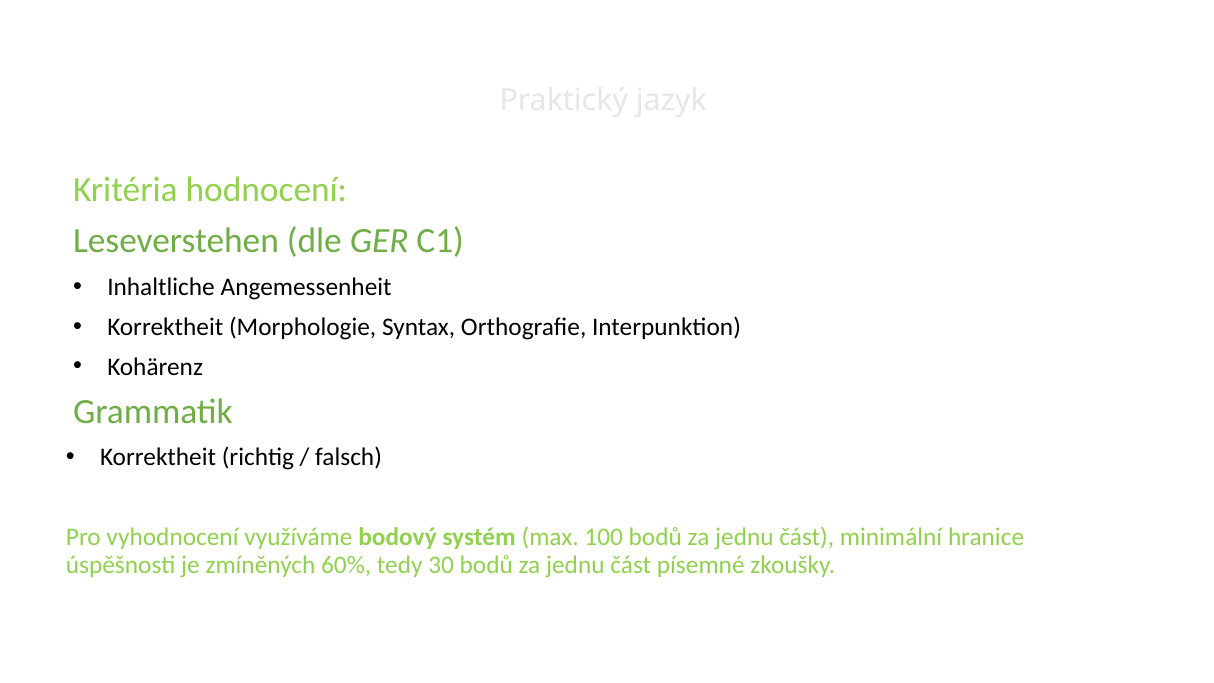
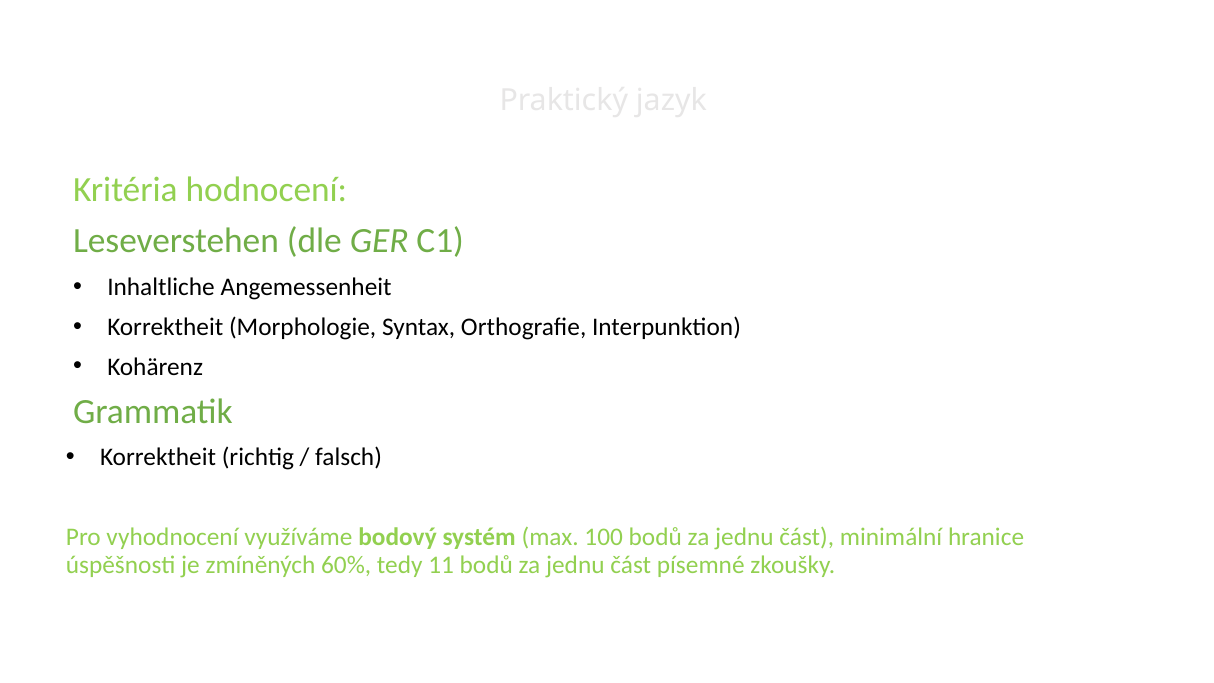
30: 30 -> 11
